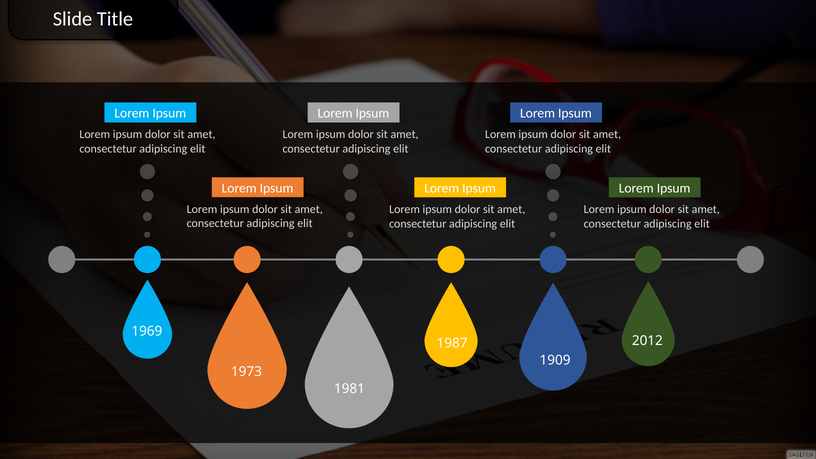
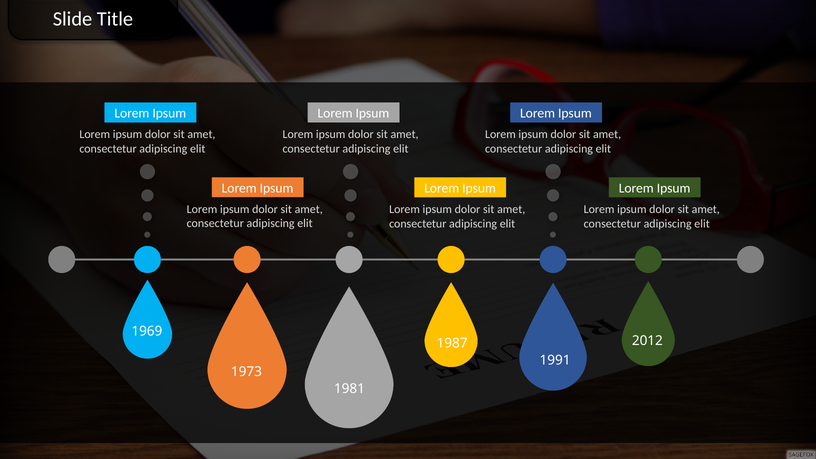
1909: 1909 -> 1991
